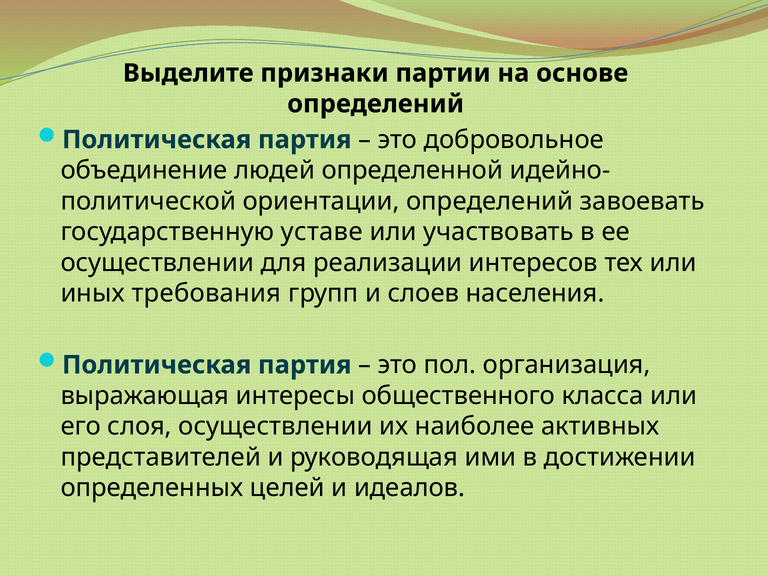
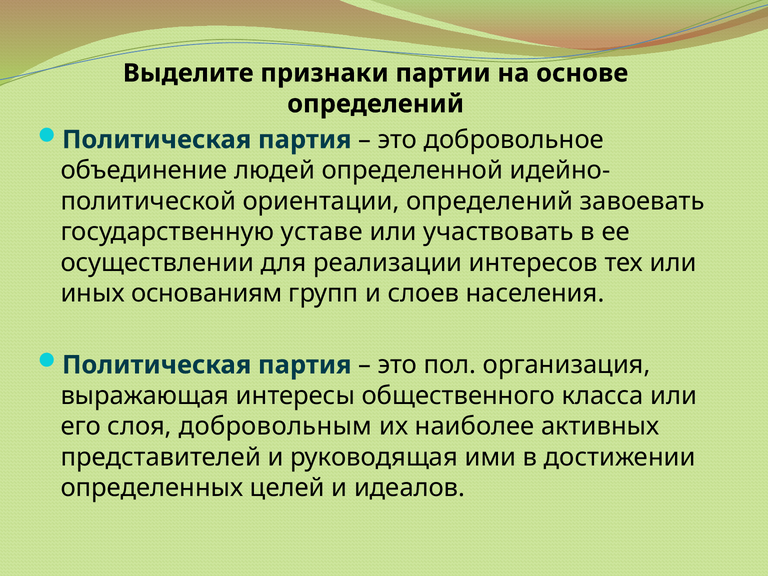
требования: требования -> основаниям
слоя осуществлении: осуществлении -> добровольным
